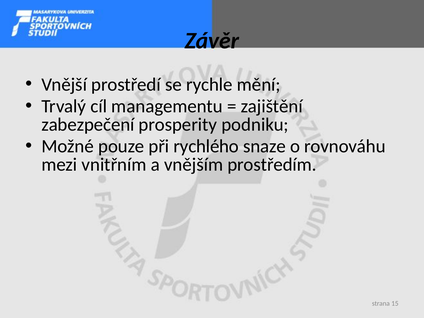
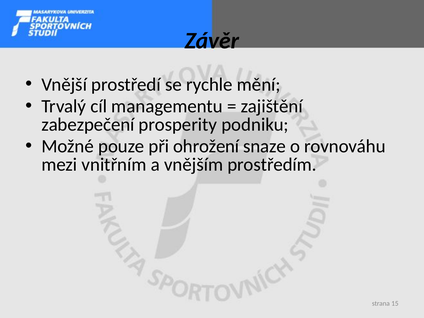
rychlého: rychlého -> ohrožení
